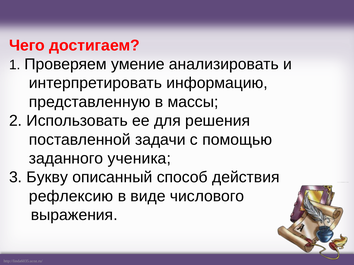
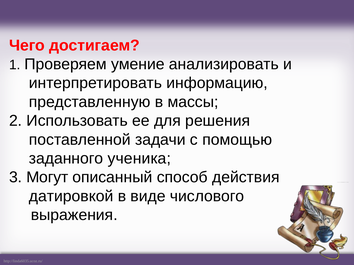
Букву: Букву -> Могут
рефлексию: рефлексию -> датировкой
